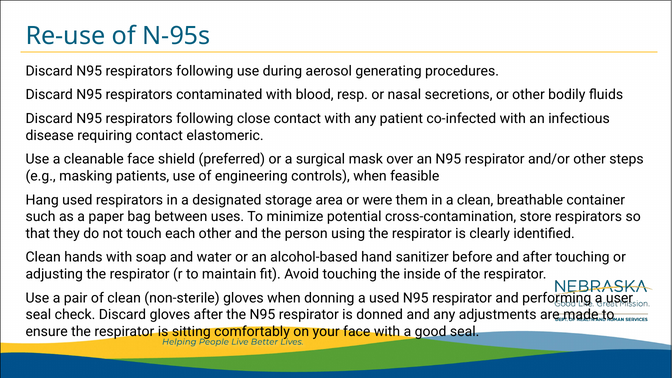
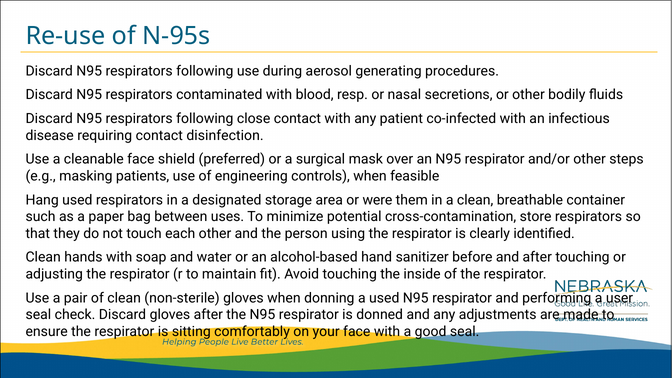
elastomeric: elastomeric -> disinfection
